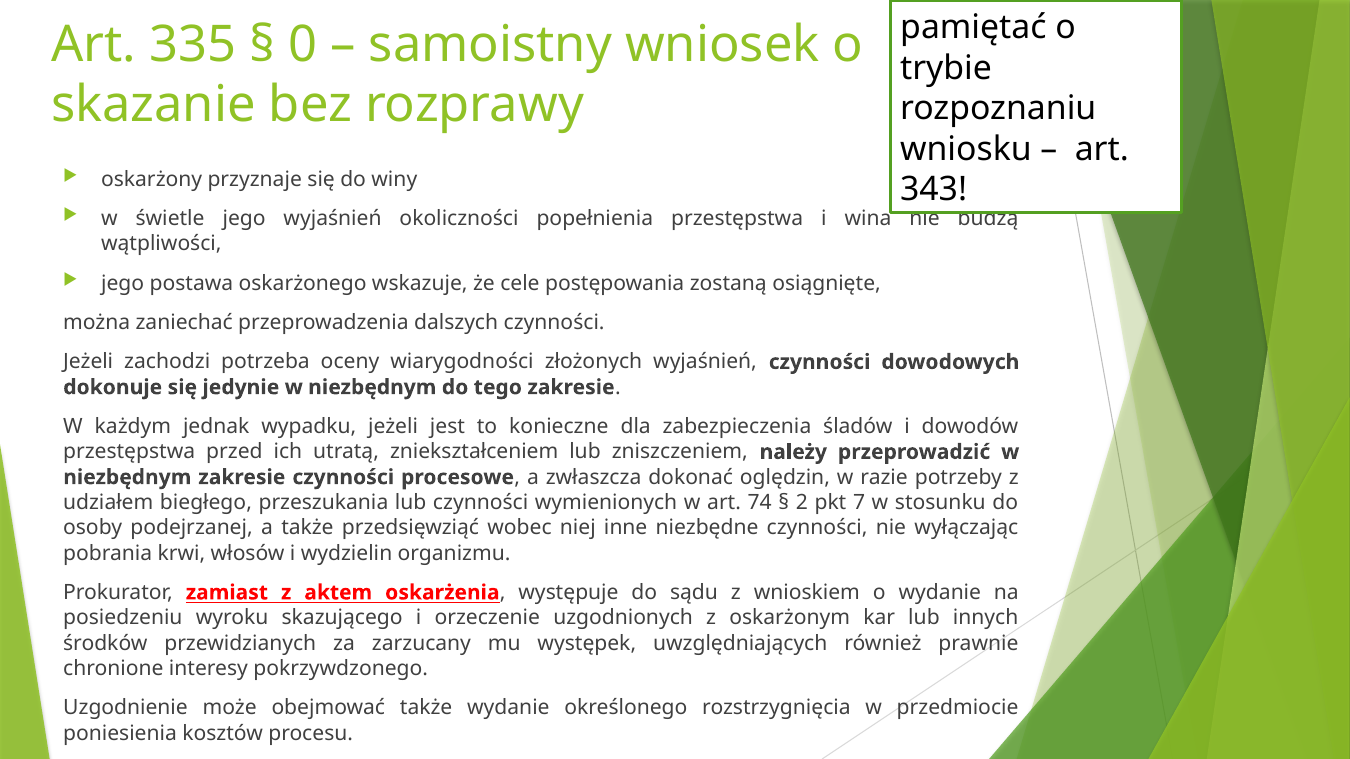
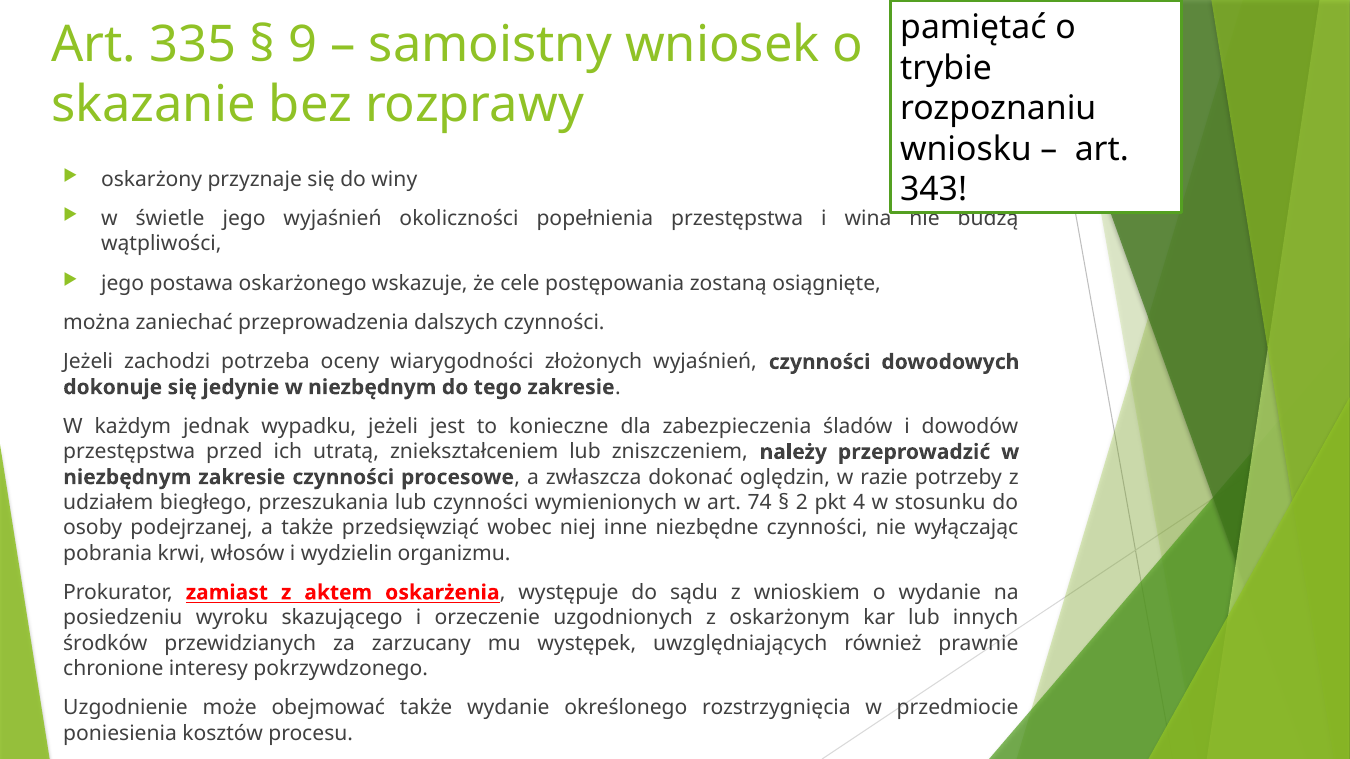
0: 0 -> 9
7: 7 -> 4
